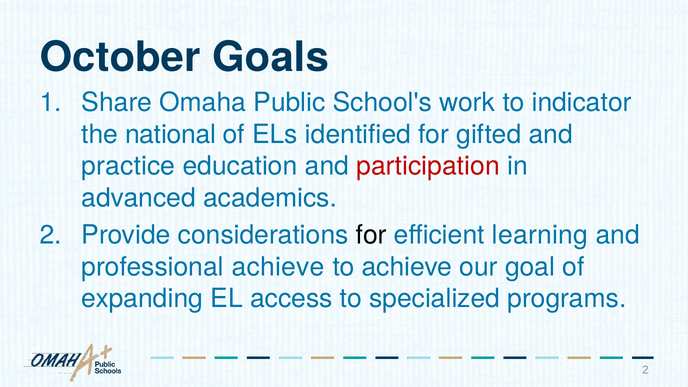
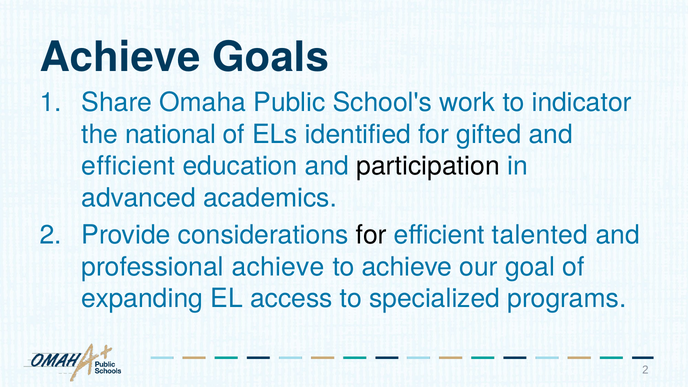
October at (120, 57): October -> Achieve
practice at (128, 166): practice -> efficient
participation colour: red -> black
learning: learning -> talented
